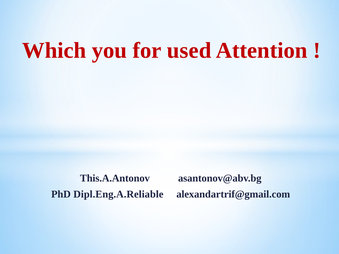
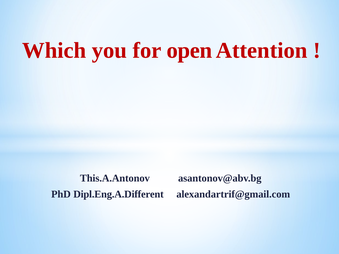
used: used -> open
Dipl.Eng.A.Reliable: Dipl.Eng.A.Reliable -> Dipl.Eng.A.Different
